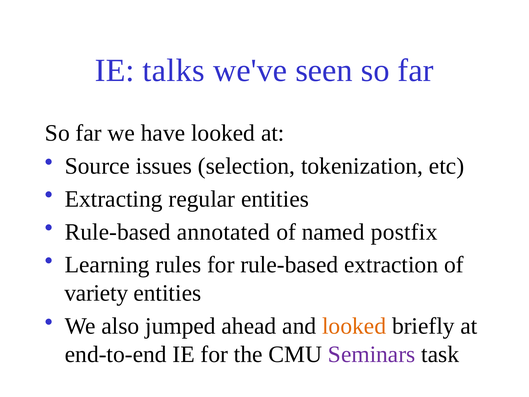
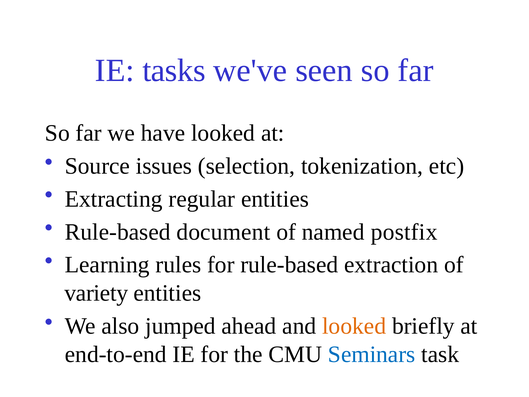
talks: talks -> tasks
annotated: annotated -> document
Seminars colour: purple -> blue
